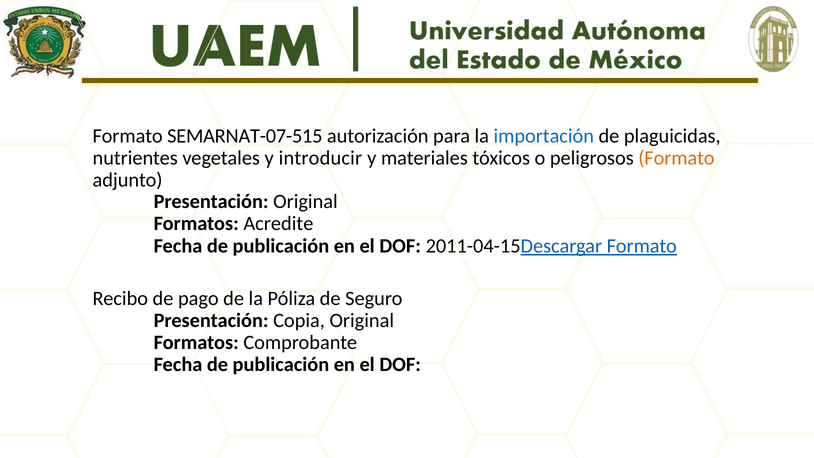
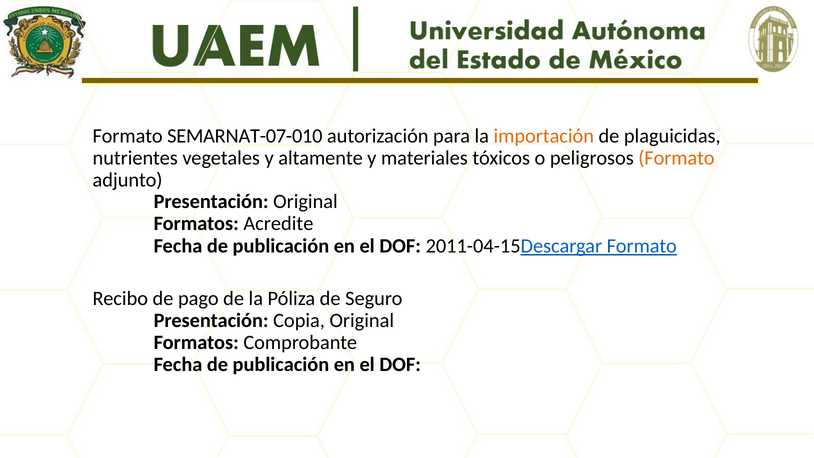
SEMARNAT-07-515: SEMARNAT-07-515 -> SEMARNAT-07-010
importación colour: blue -> orange
introducir: introducir -> altamente
